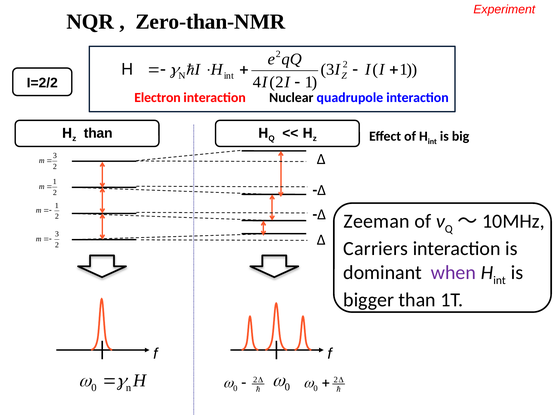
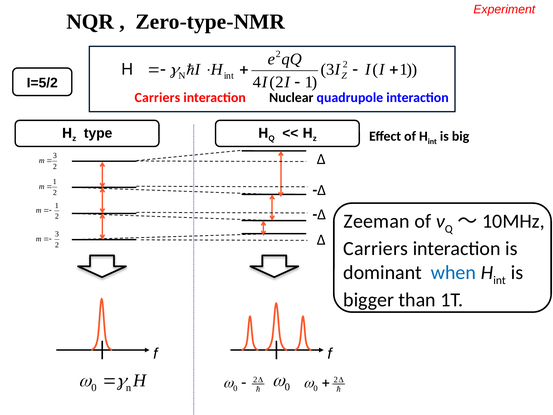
Zero-than-NMR: Zero-than-NMR -> Zero-type-NMR
I=2/2: I=2/2 -> I=5/2
Electron at (158, 97): Electron -> Carriers
than at (98, 133): than -> type
when colour: purple -> blue
